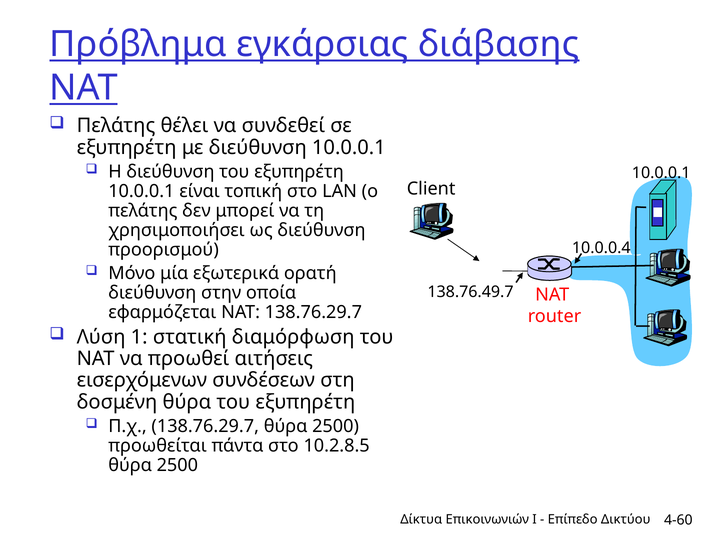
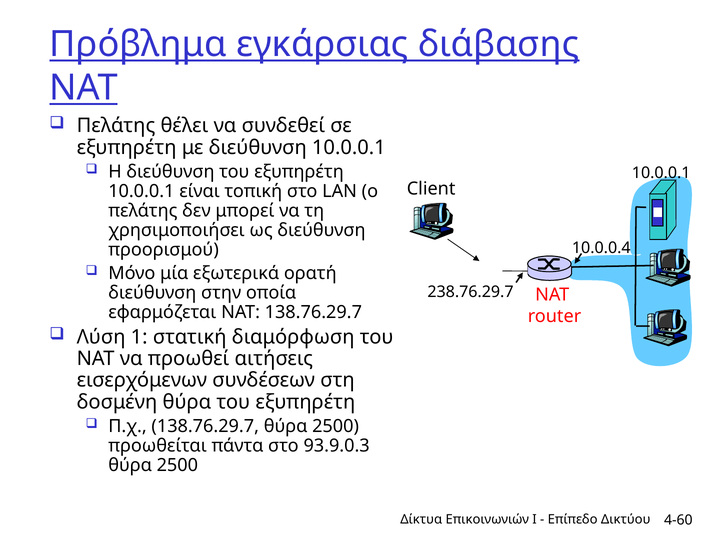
138.76.49.7: 138.76.49.7 -> 238.76.29.7
10.2.8.5: 10.2.8.5 -> 93.9.0.3
